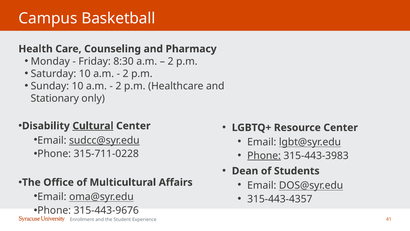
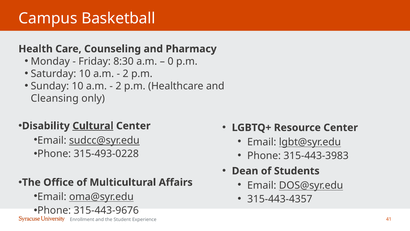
2 at (171, 61): 2 -> 0
Stationary: Stationary -> Cleansing
315-711-0228: 315-711-0228 -> 315-493-0228
Phone at (264, 155) underline: present -> none
